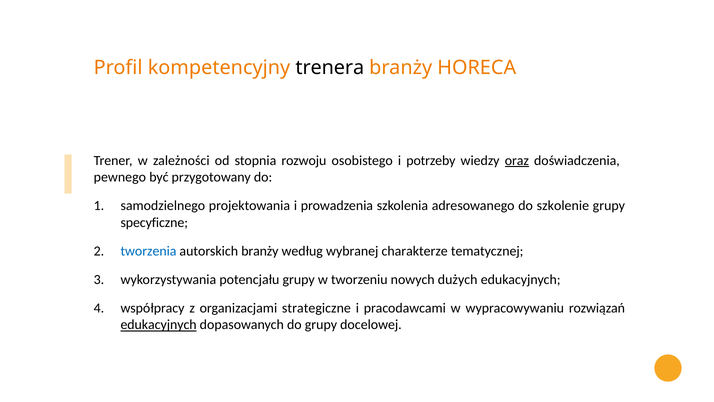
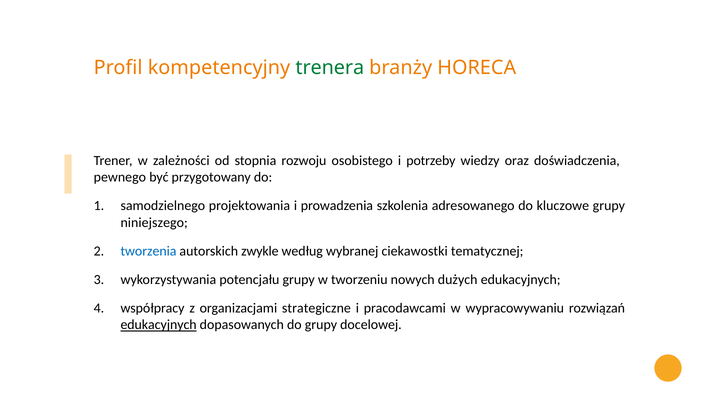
trenera colour: black -> green
oraz underline: present -> none
szkolenie: szkolenie -> kluczowe
specyficzne: specyficzne -> niniejszego
autorskich branży: branży -> zwykle
charakterze: charakterze -> ciekawostki
